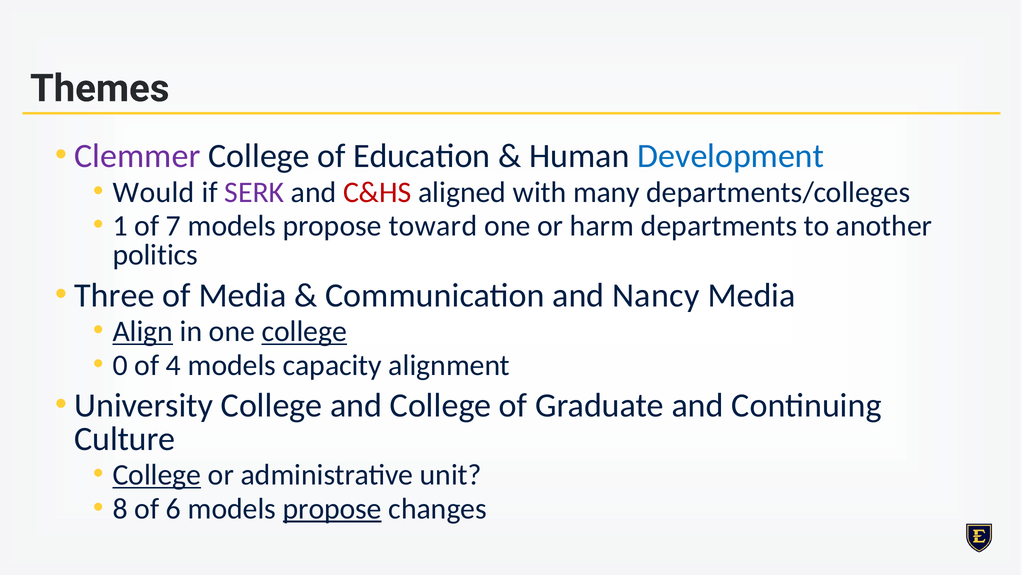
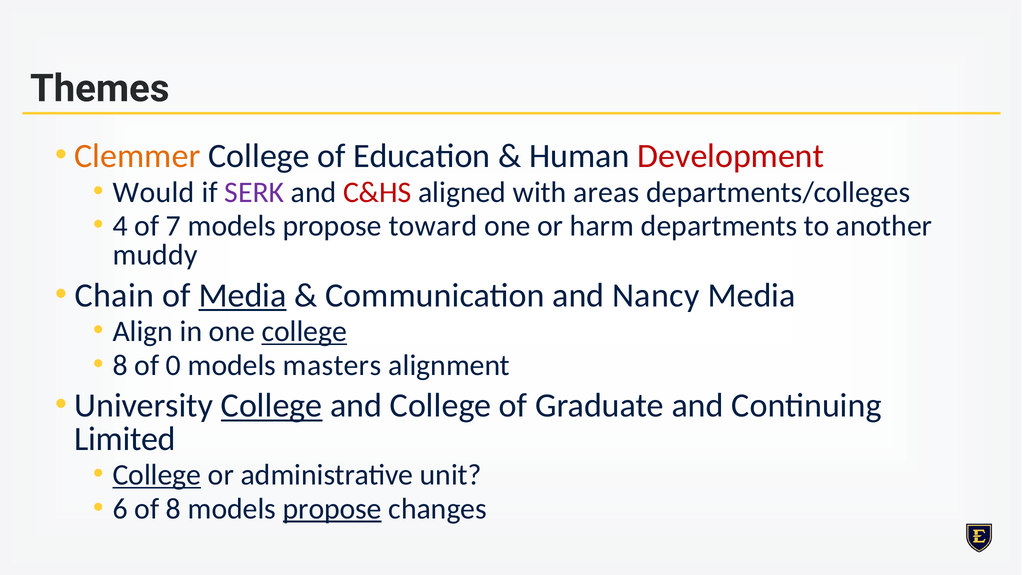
Clemmer colour: purple -> orange
Development colour: blue -> red
many: many -> areas
1: 1 -> 4
politics: politics -> muddy
Three: Three -> Chain
Media at (243, 295) underline: none -> present
Align underline: present -> none
0 at (120, 365): 0 -> 8
4: 4 -> 0
capacity: capacity -> masters
College at (272, 406) underline: none -> present
Culture: Culture -> Limited
8: 8 -> 6
of 6: 6 -> 8
